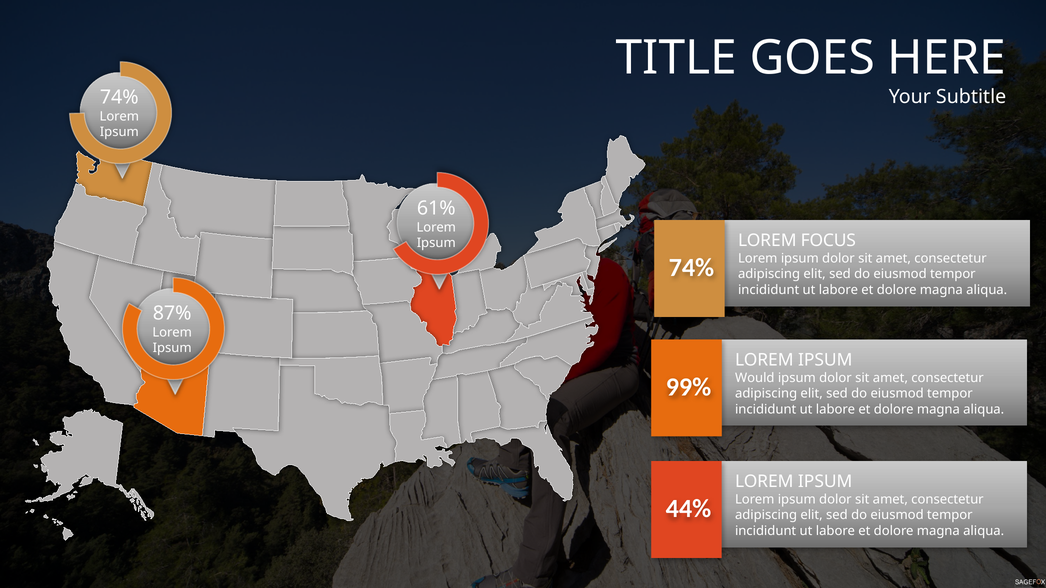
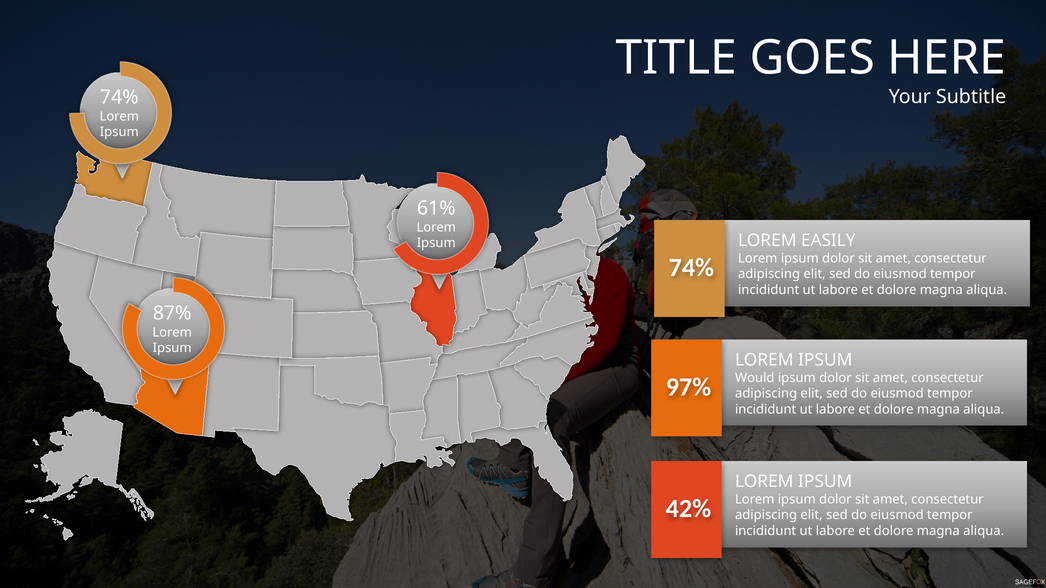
FOCUS: FOCUS -> EASILY
99%: 99% -> 97%
44%: 44% -> 42%
